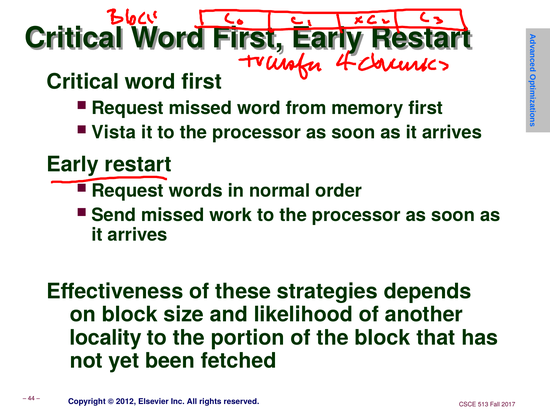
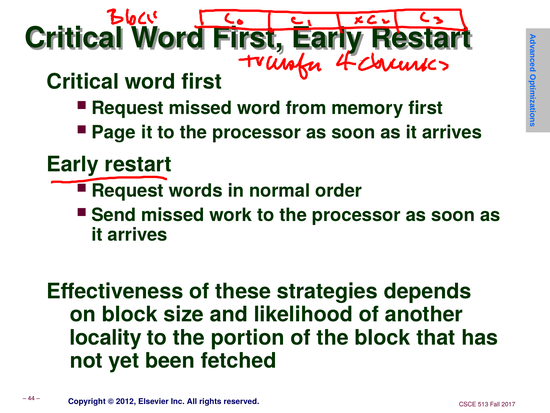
Vista: Vista -> Page
